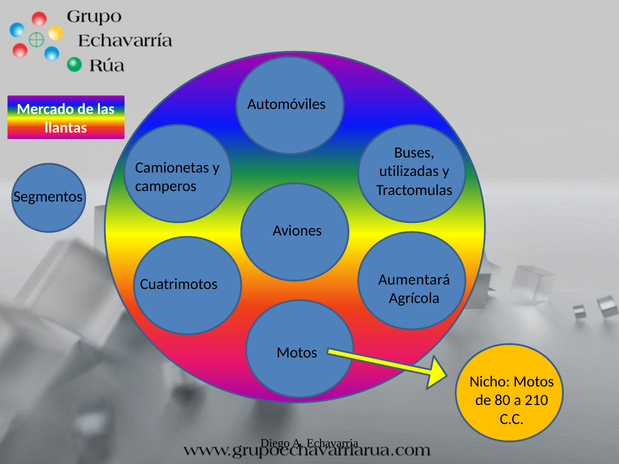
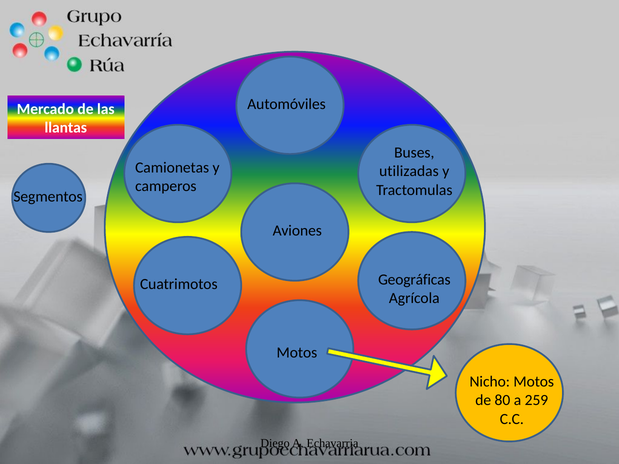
Aumentará: Aumentará -> Geográficas
210: 210 -> 259
